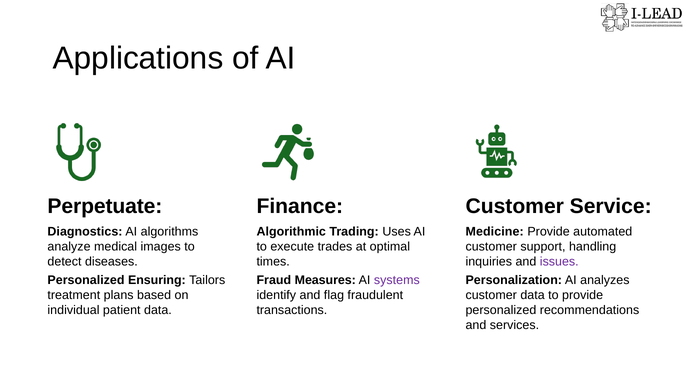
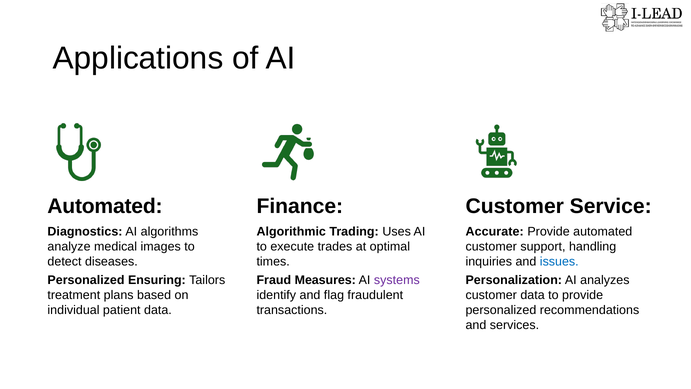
Perpetuate at (105, 206): Perpetuate -> Automated
Medicine: Medicine -> Accurate
issues colour: purple -> blue
